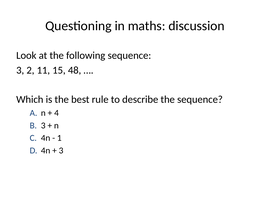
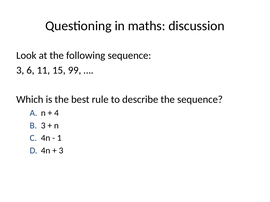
2: 2 -> 6
48: 48 -> 99
